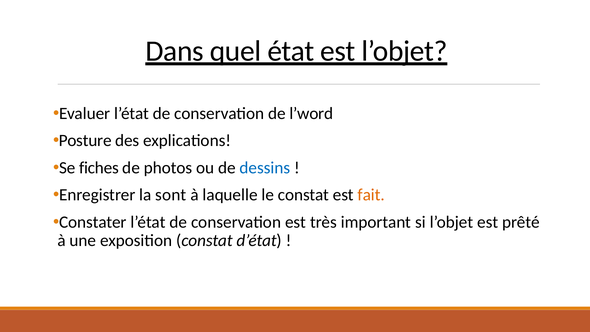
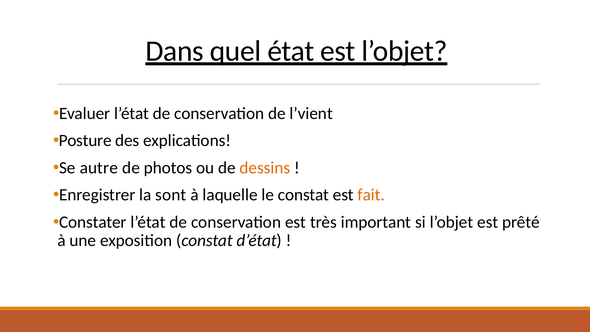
l’word: l’word -> l’vient
fiches: fiches -> autre
dessins colour: blue -> orange
